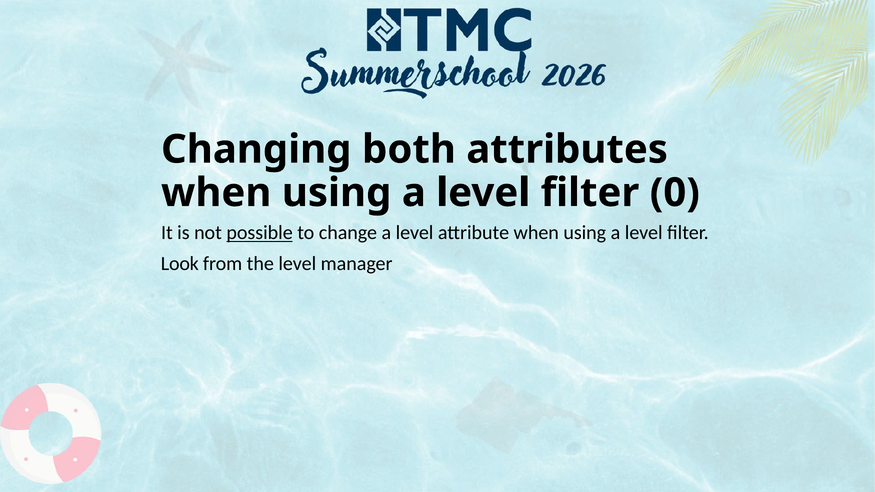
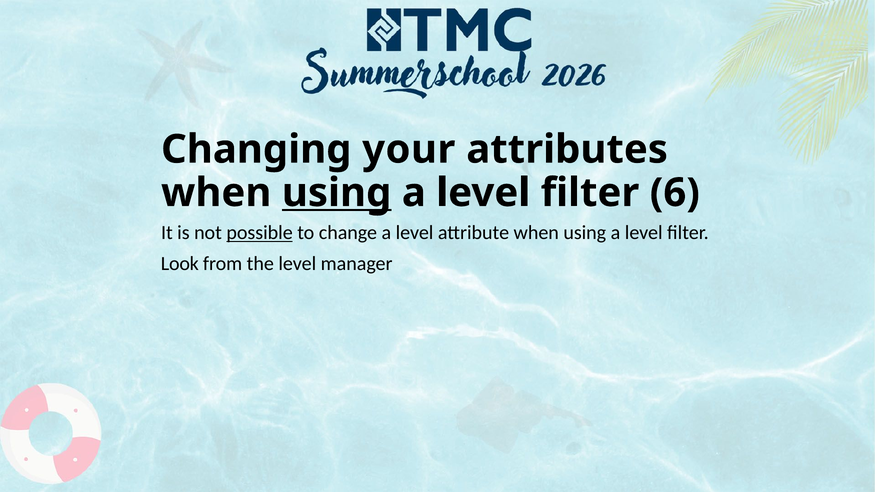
both: both -> your
using at (337, 193) underline: none -> present
0: 0 -> 6
